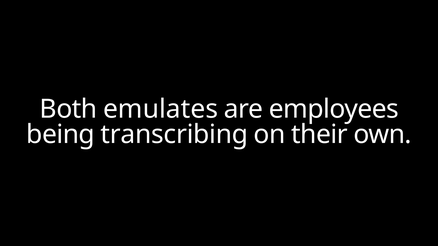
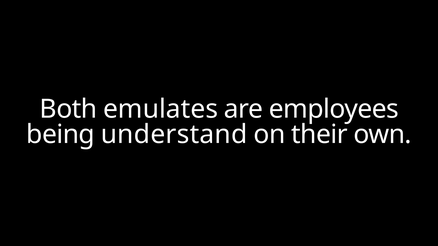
transcribing: transcribing -> understand
